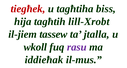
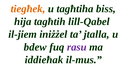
tiegħek colour: red -> orange
lill-Xrobt: lill-Xrobt -> lill-Qabel
tassew: tassew -> iniżżel
wkoll: wkoll -> bdew
